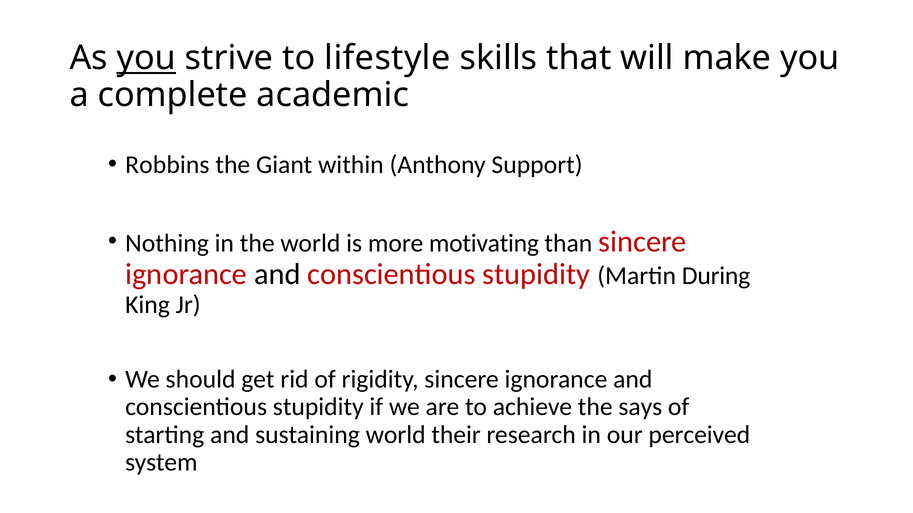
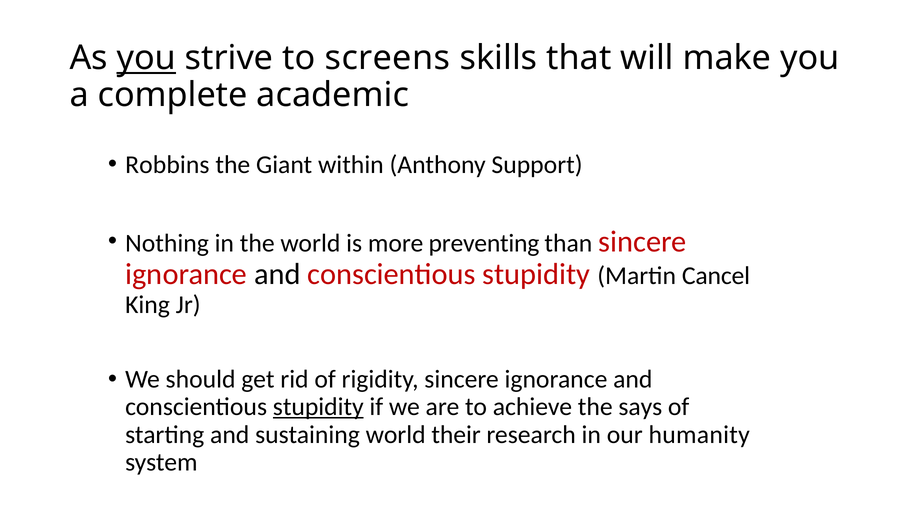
lifestyle: lifestyle -> screens
motivating: motivating -> preventing
During: During -> Cancel
stupidity at (318, 407) underline: none -> present
perceived: perceived -> humanity
